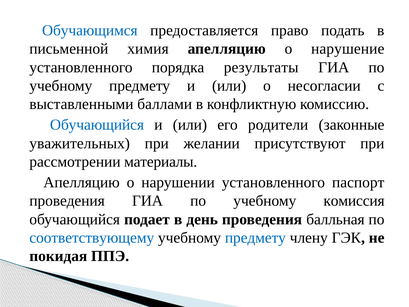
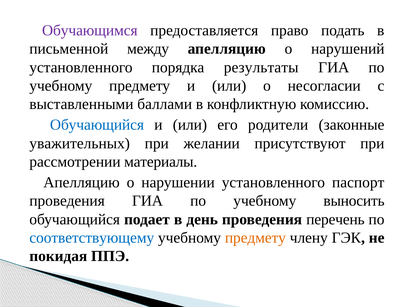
Обучающимся colour: blue -> purple
химия: химия -> между
нарушение: нарушение -> нарушений
комиссия: комиссия -> выносить
балльная: балльная -> перечень
предмету at (255, 238) colour: blue -> orange
